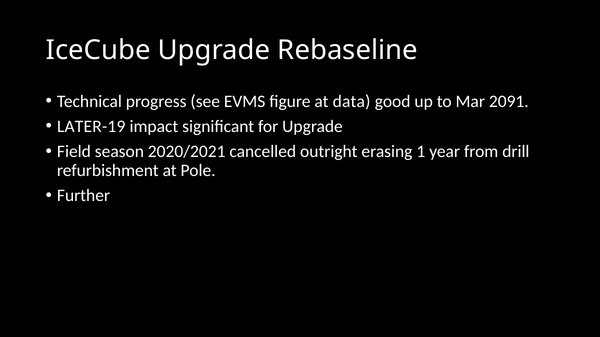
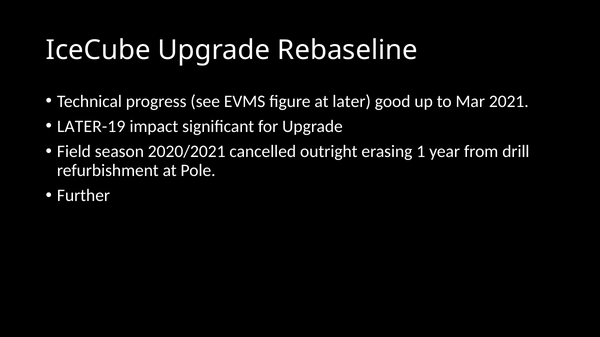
data: data -> later
2091: 2091 -> 2021
